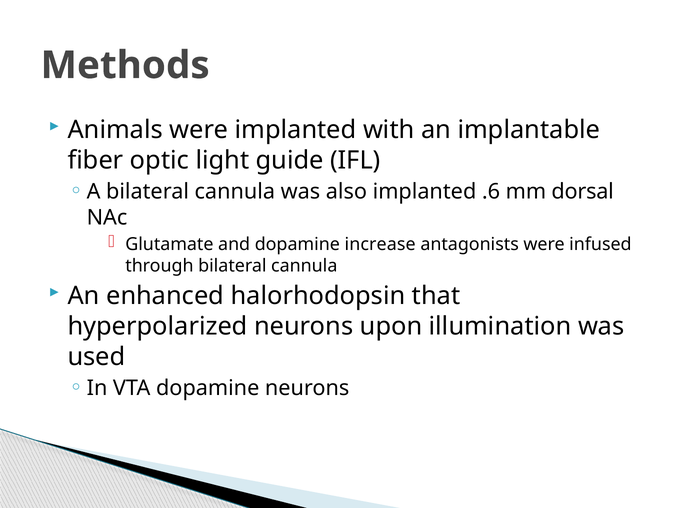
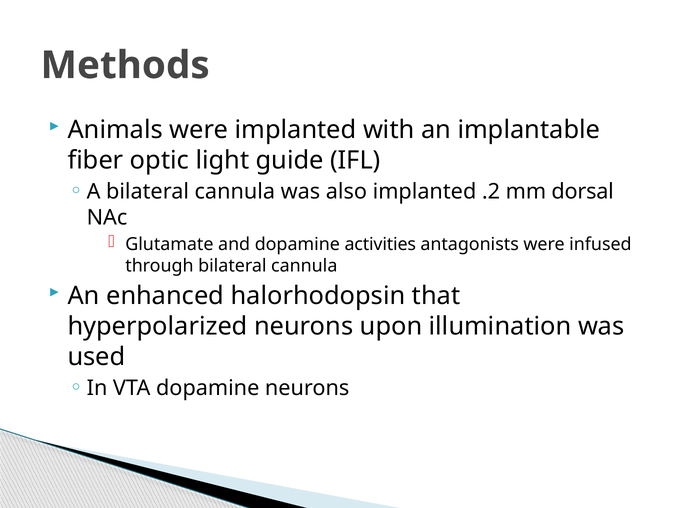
.6: .6 -> .2
increase: increase -> activities
